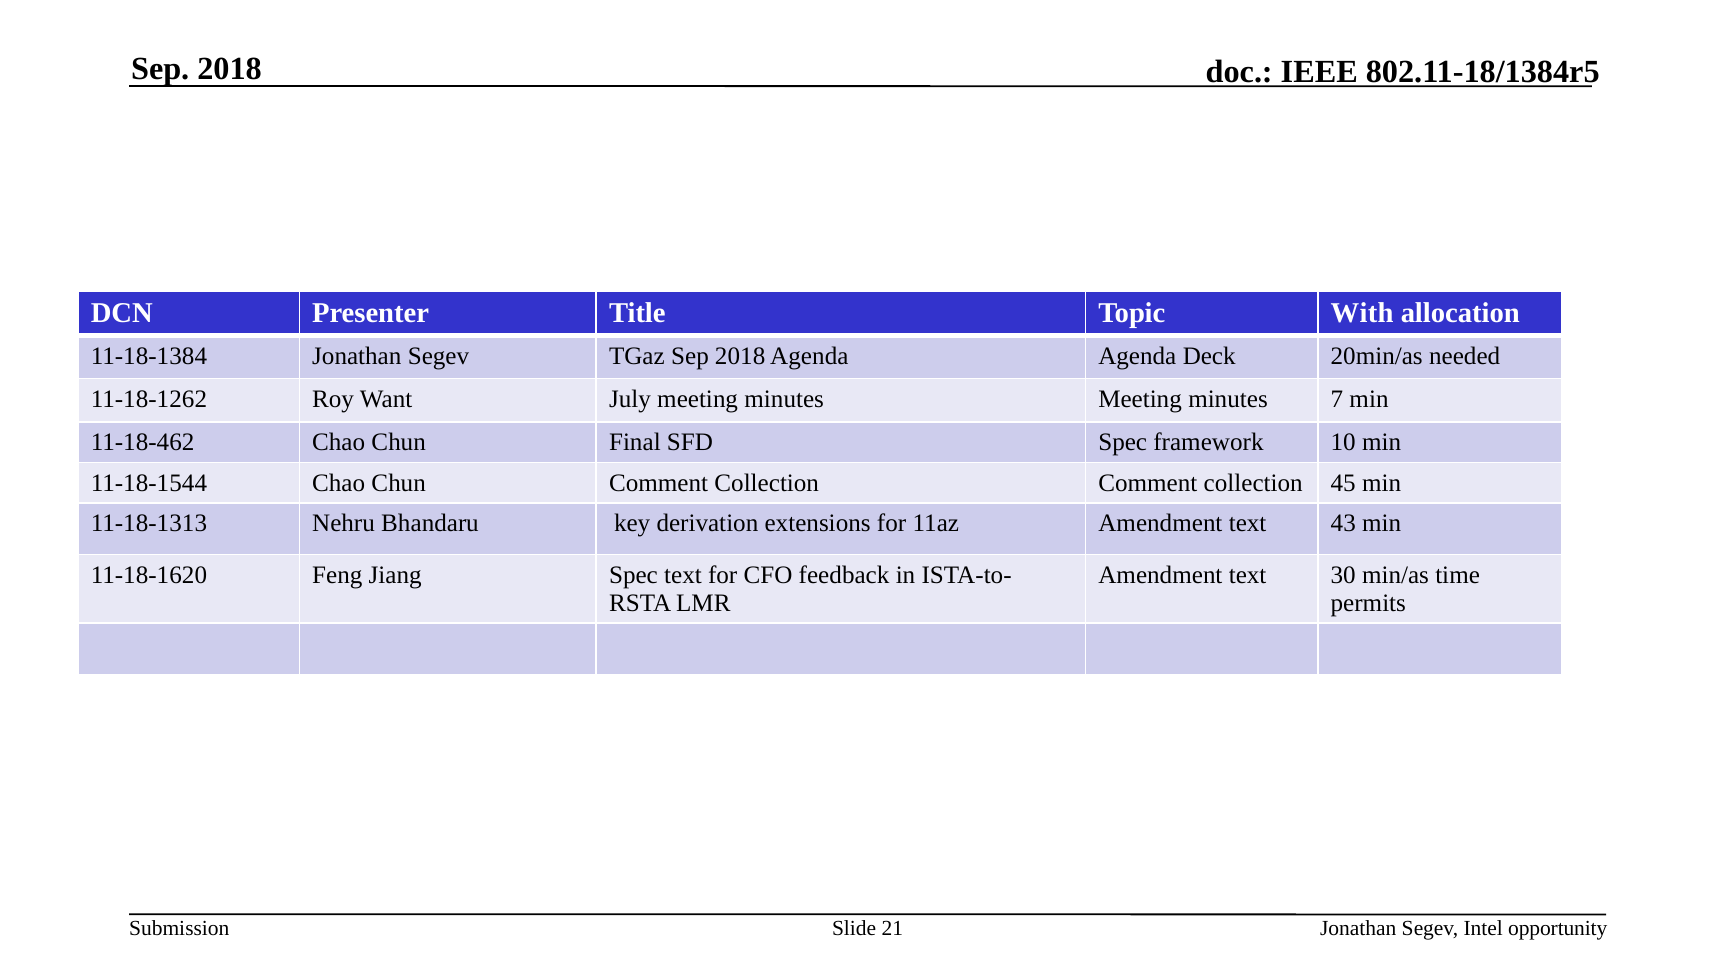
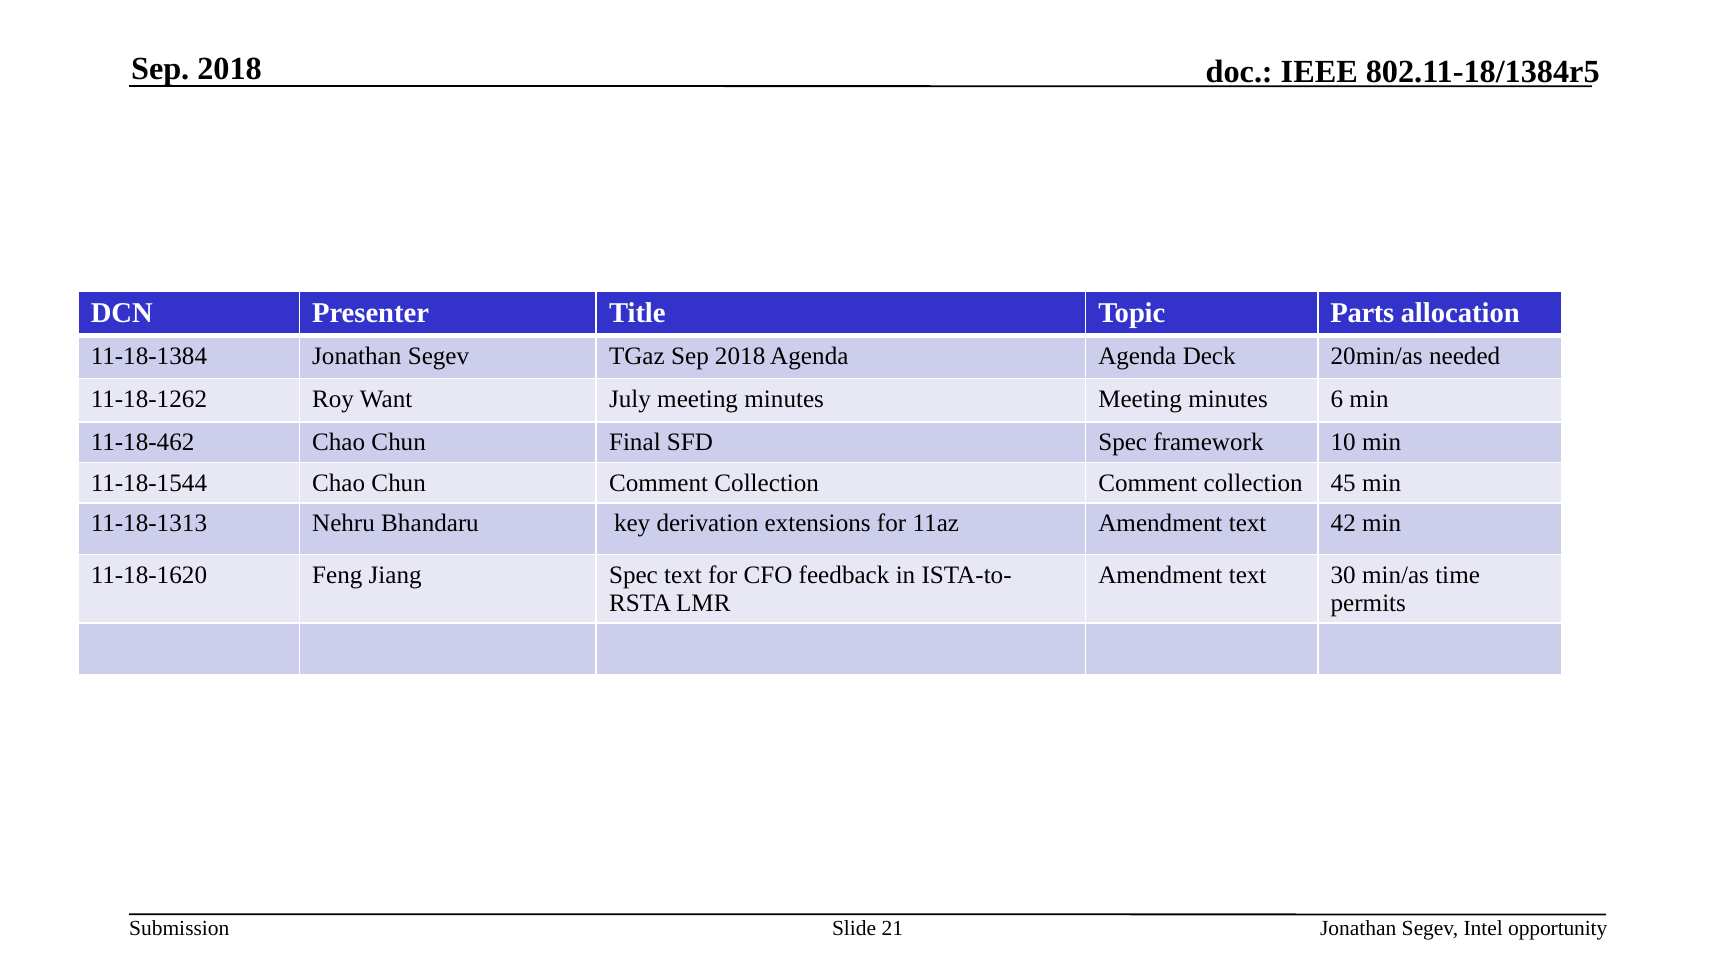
With: With -> Parts
7: 7 -> 6
43: 43 -> 42
